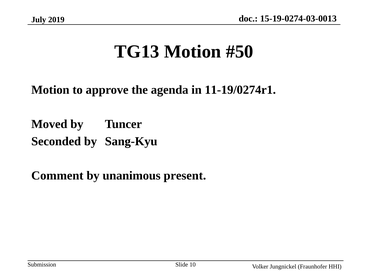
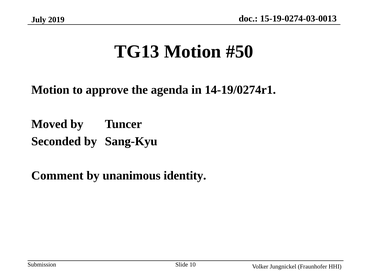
11-19/0274r1: 11-19/0274r1 -> 14-19/0274r1
present: present -> identity
